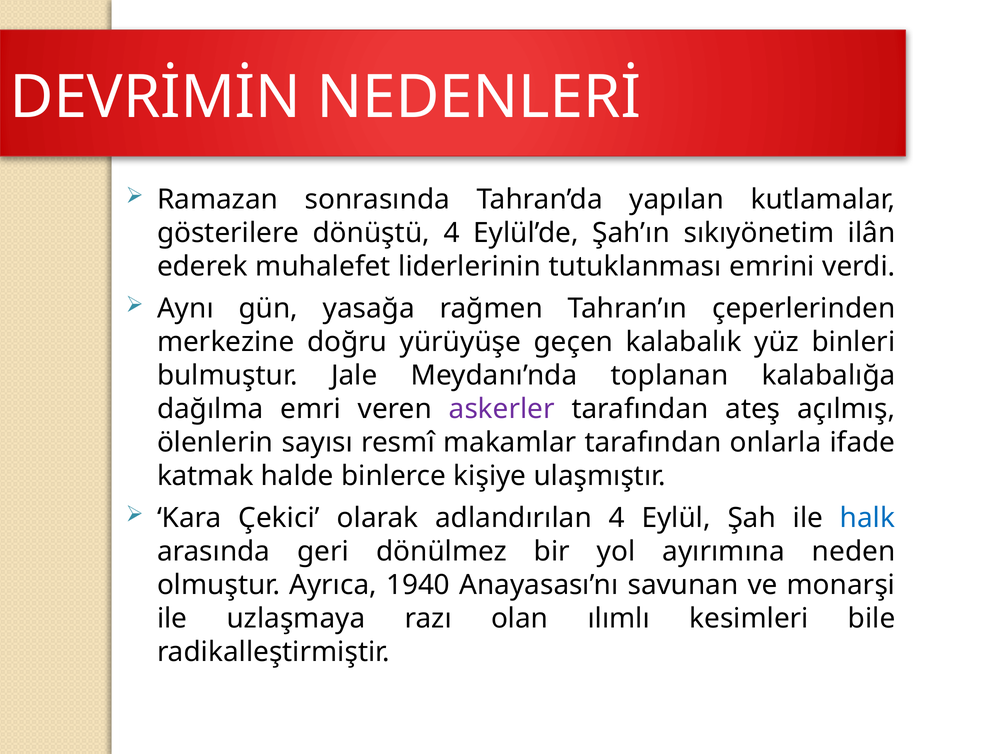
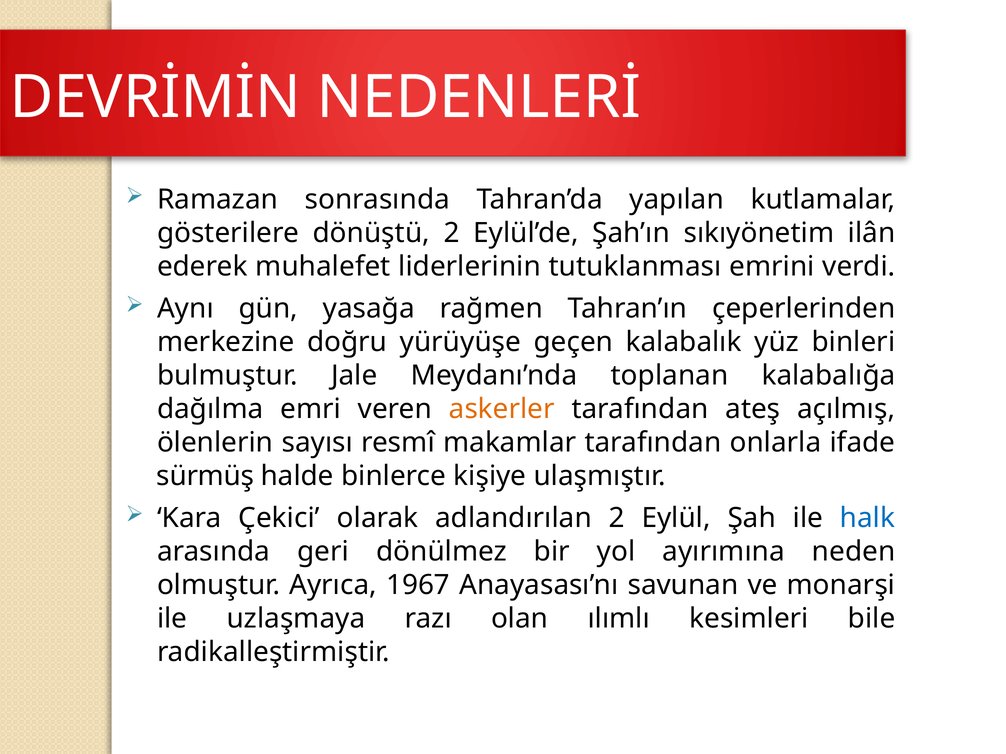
dönüştü 4: 4 -> 2
askerler colour: purple -> orange
katmak: katmak -> sürmüş
adlandırılan 4: 4 -> 2
1940: 1940 -> 1967
